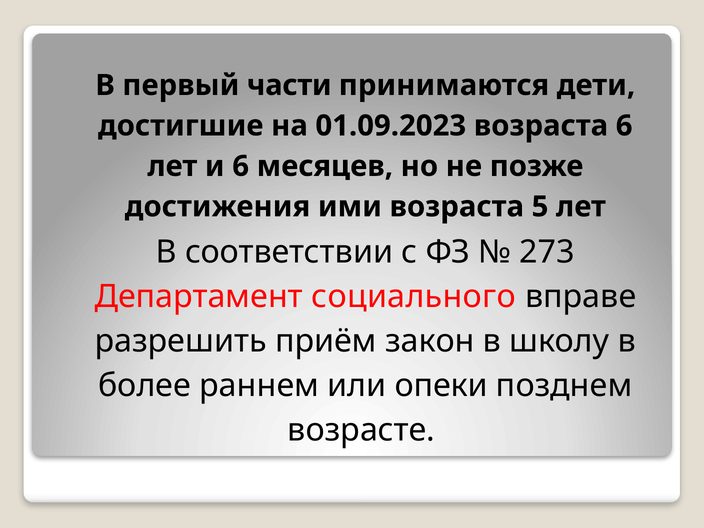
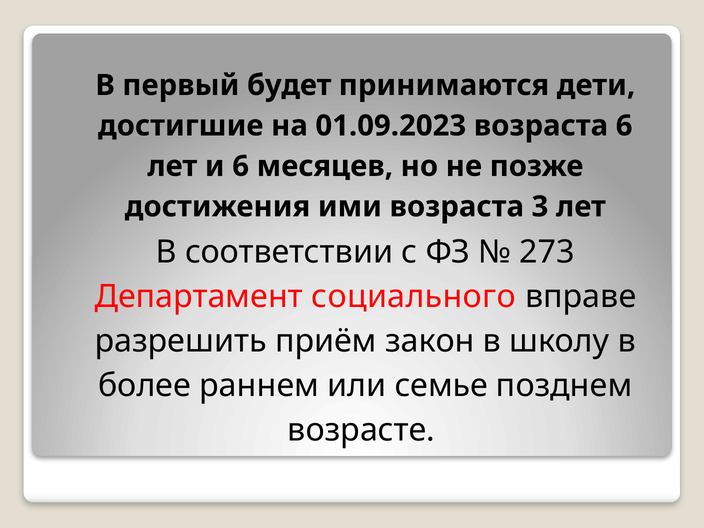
части: части -> будет
5: 5 -> 3
опеки: опеки -> семье
